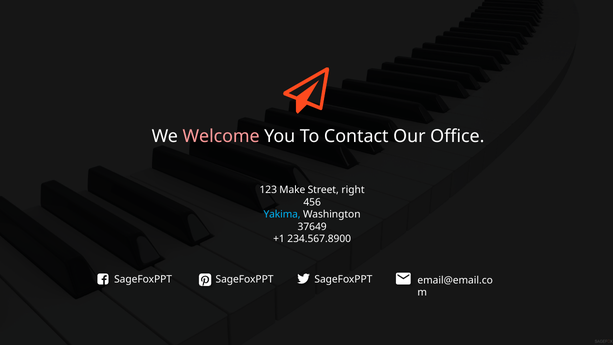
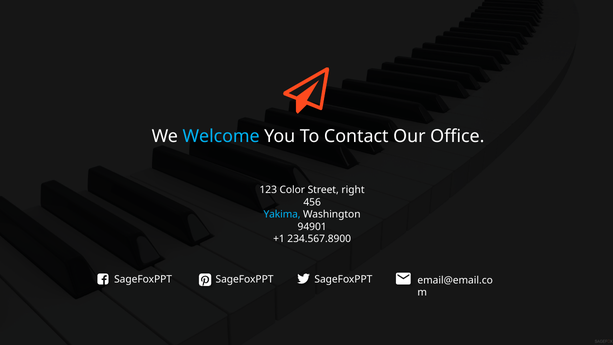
Welcome colour: pink -> light blue
Make: Make -> Color
37649: 37649 -> 94901
